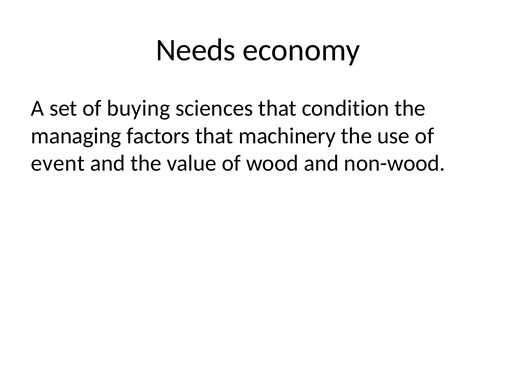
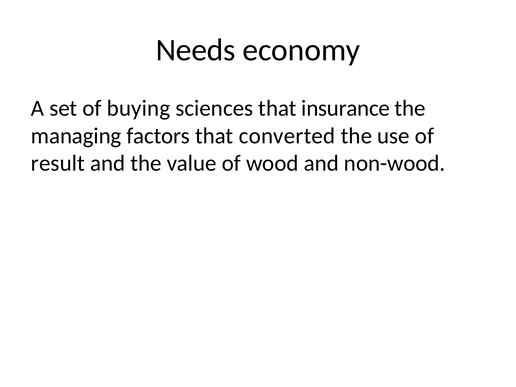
condition: condition -> insurance
machinery: machinery -> converted
event: event -> result
